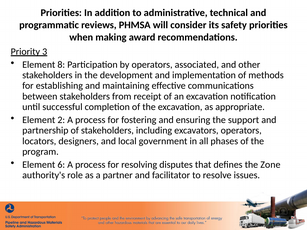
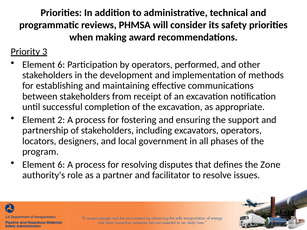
8 at (61, 65): 8 -> 6
associated: associated -> performed
